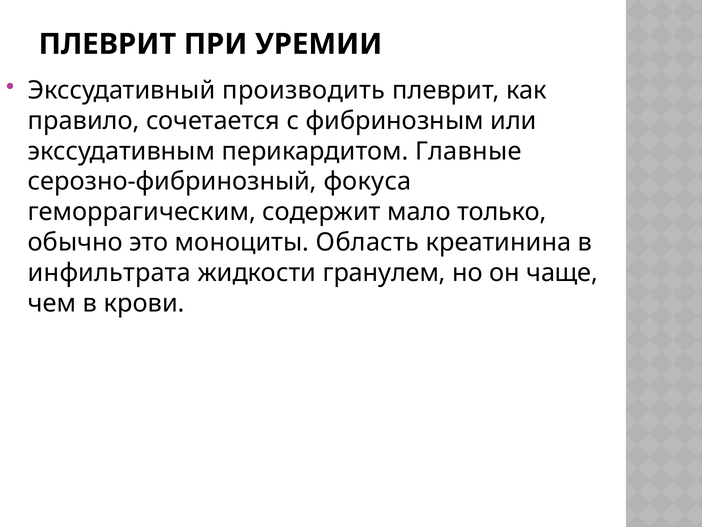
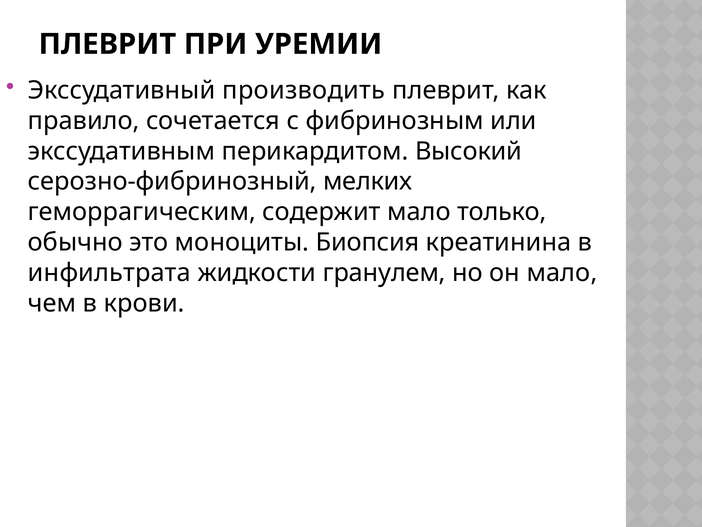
Главные: Главные -> Высокий
фокуса: фокуса -> мелких
Область: Область -> Биопсия
он чаще: чаще -> мало
